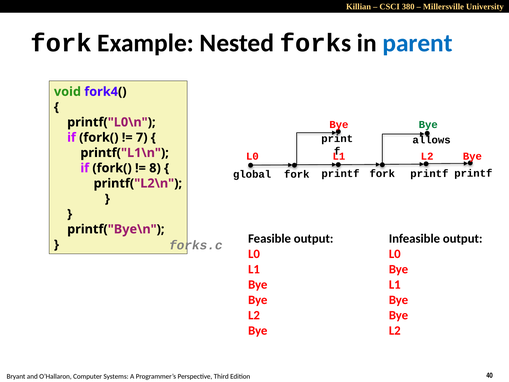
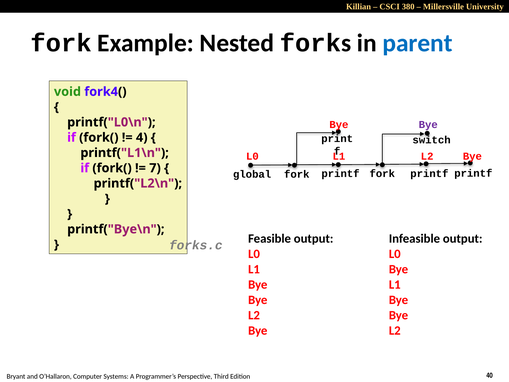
Bye at (428, 125) colour: green -> purple
7: 7 -> 4
allows: allows -> switch
8: 8 -> 7
